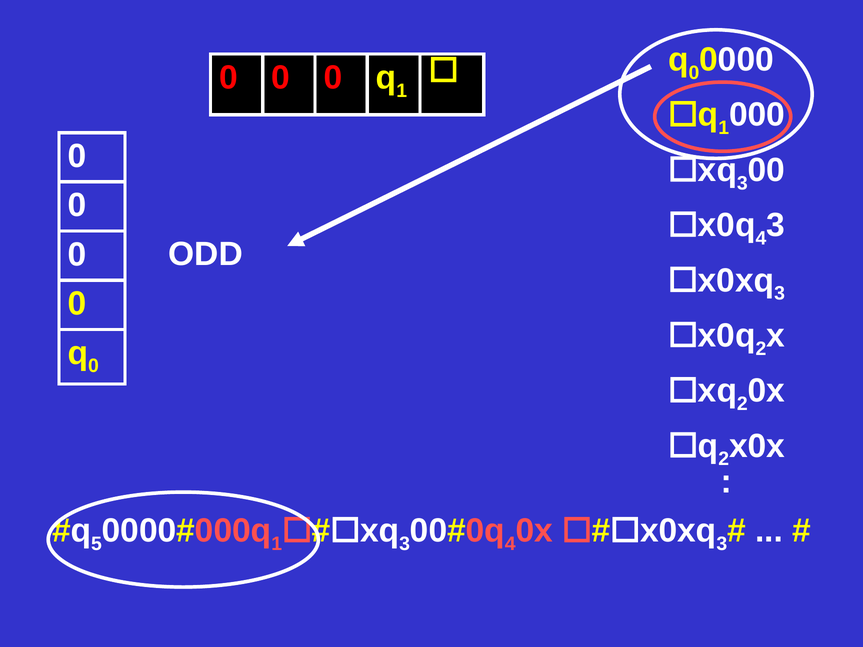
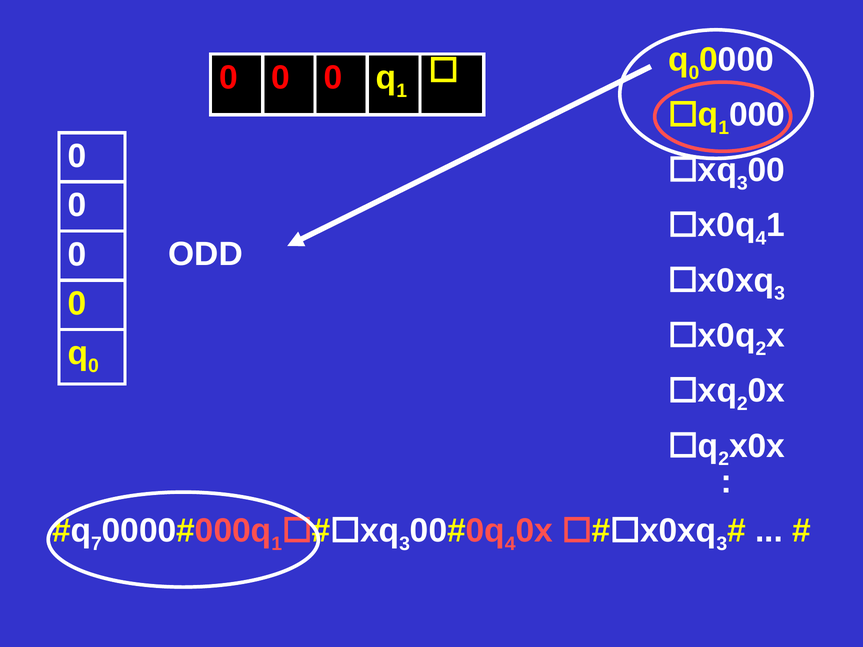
3 at (776, 225): 3 -> 1
5: 5 -> 7
